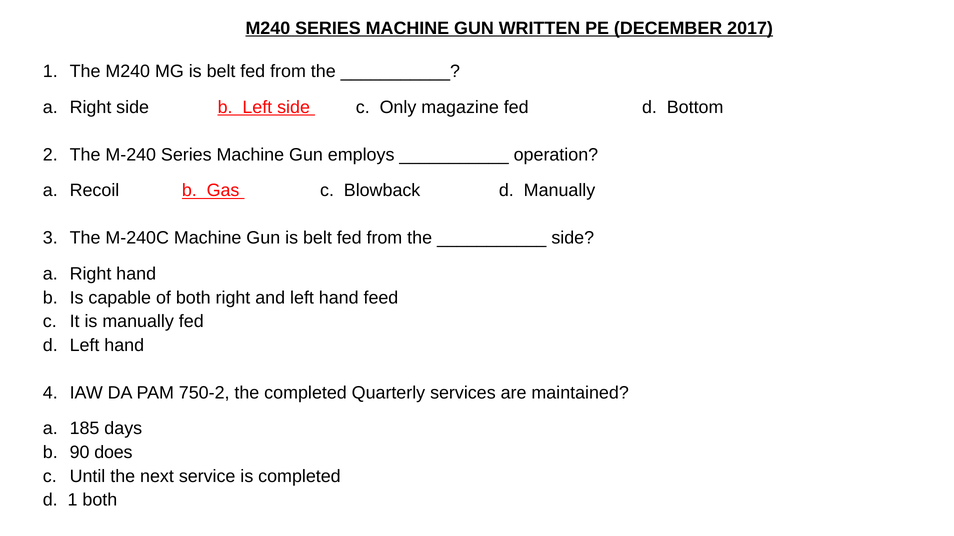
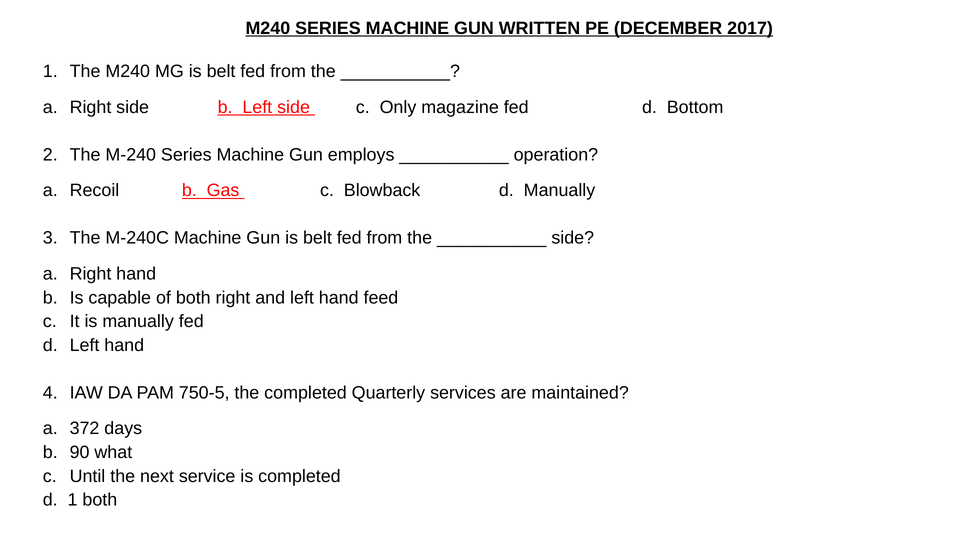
750-2: 750-2 -> 750-5
185: 185 -> 372
does: does -> what
